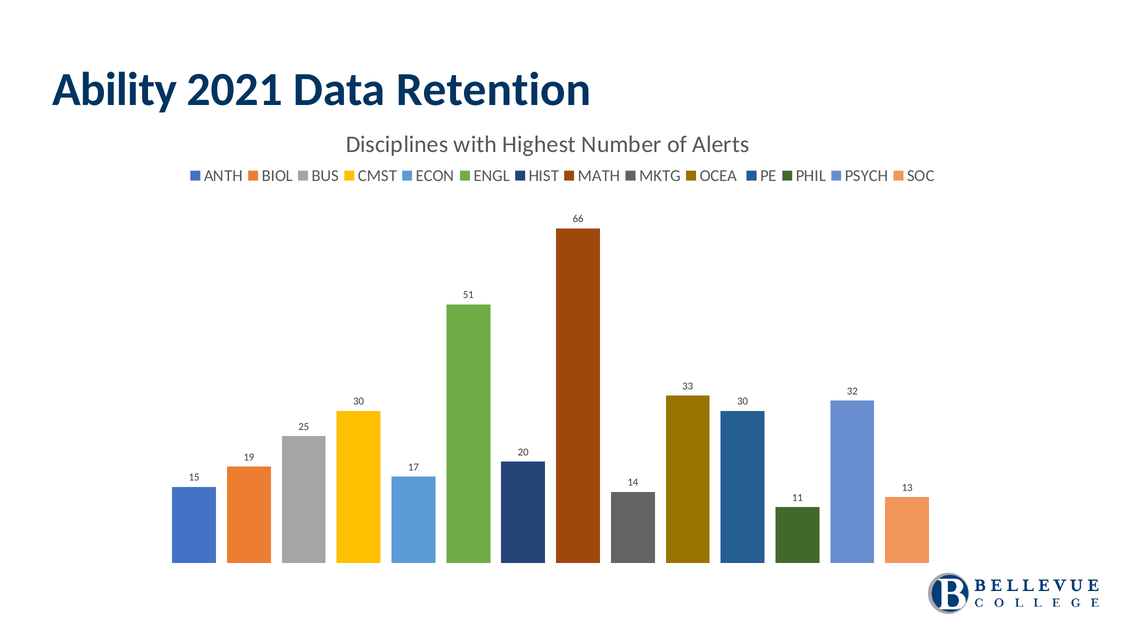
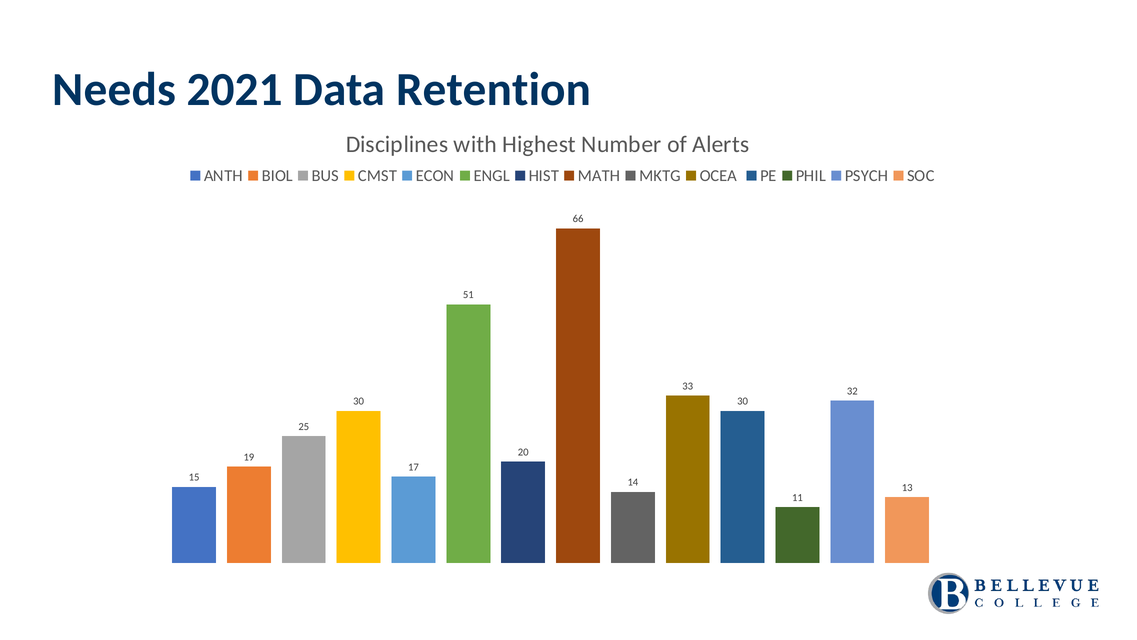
Ability: Ability -> Needs
